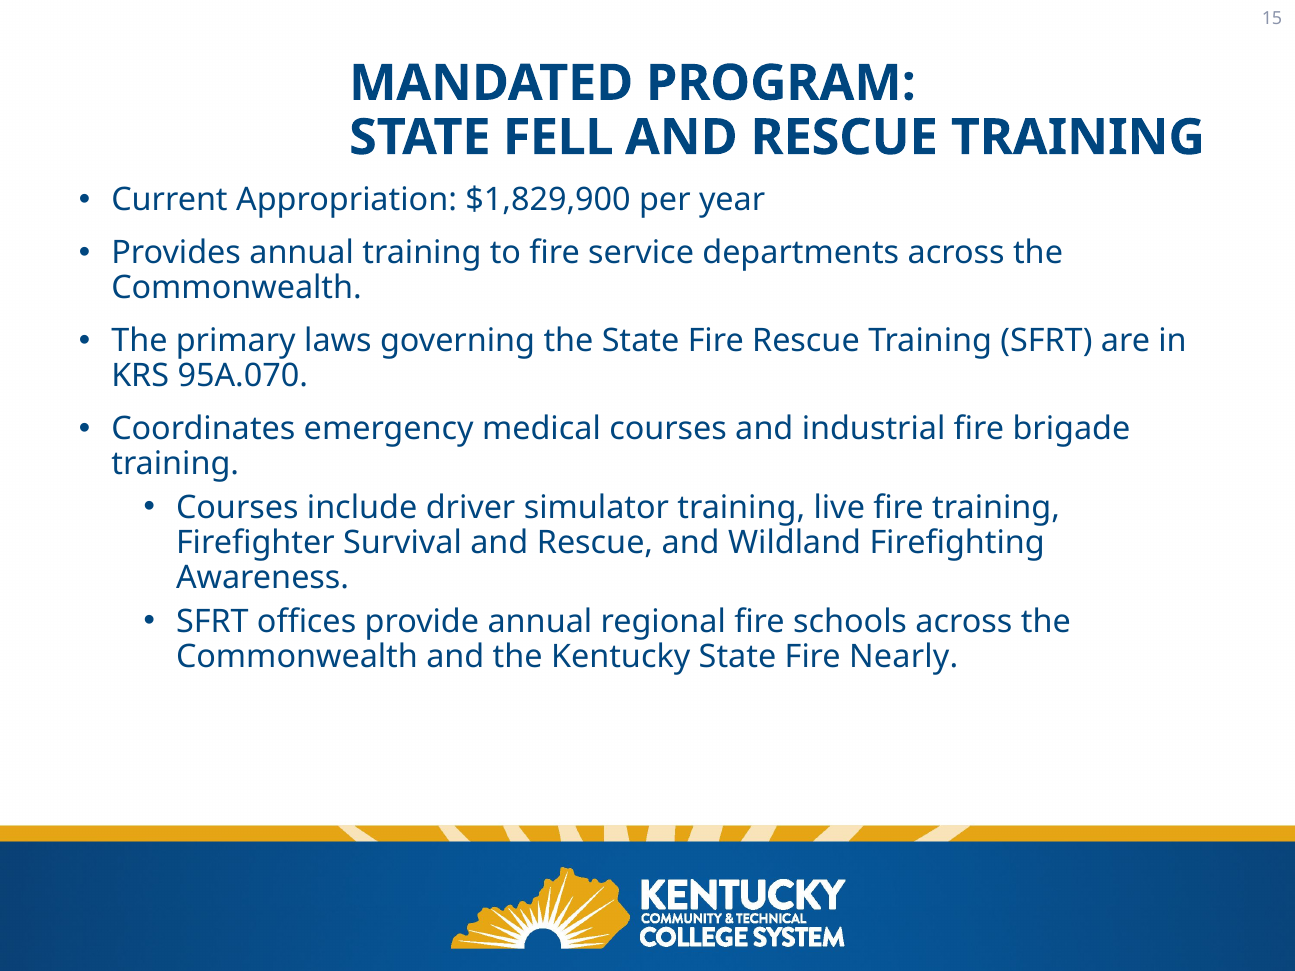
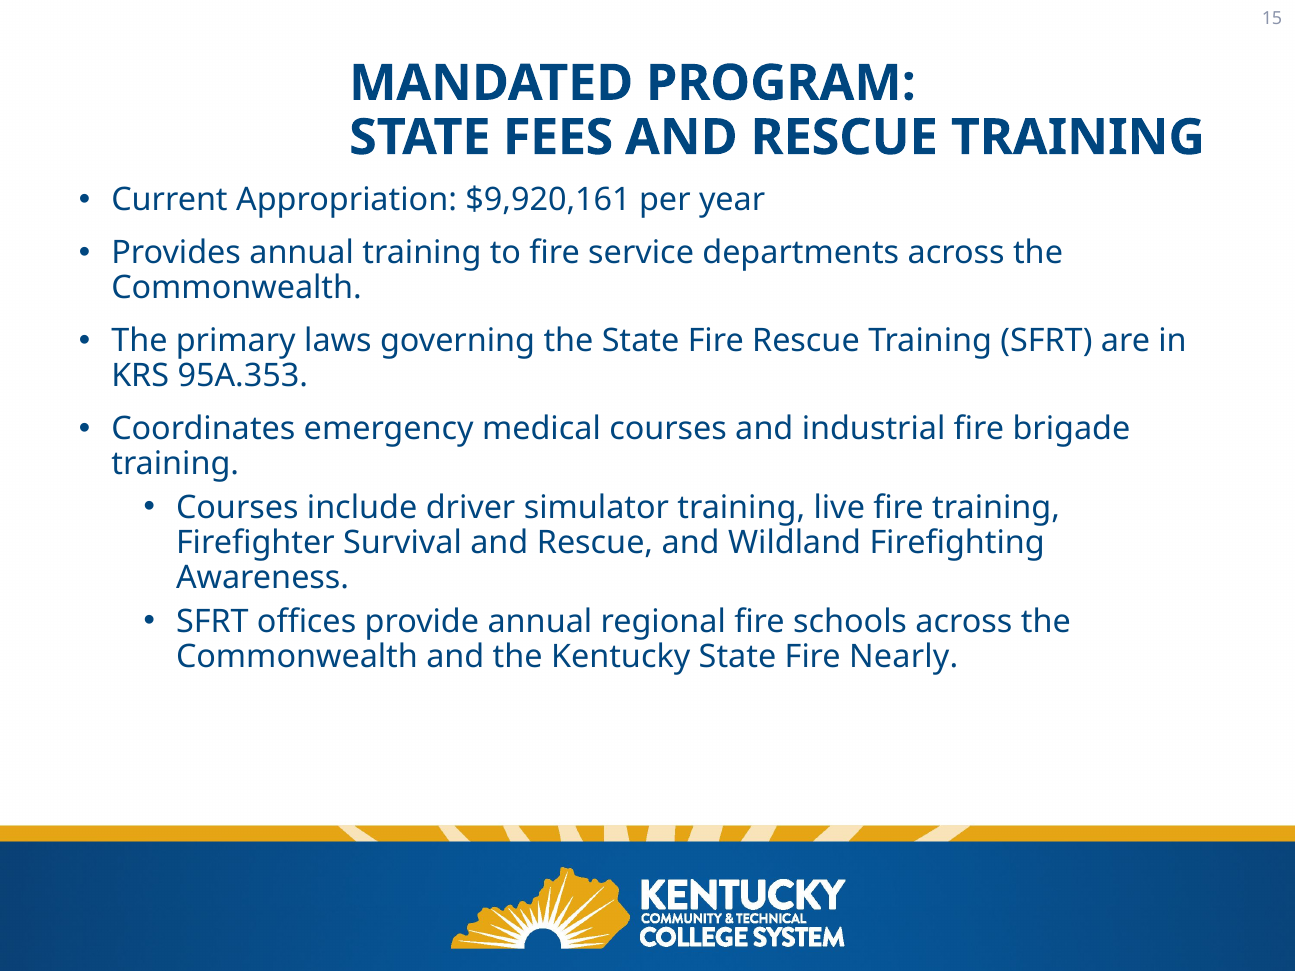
FELL: FELL -> FEES
$1,829,900: $1,829,900 -> $9,920,161
95A.070: 95A.070 -> 95A.353
